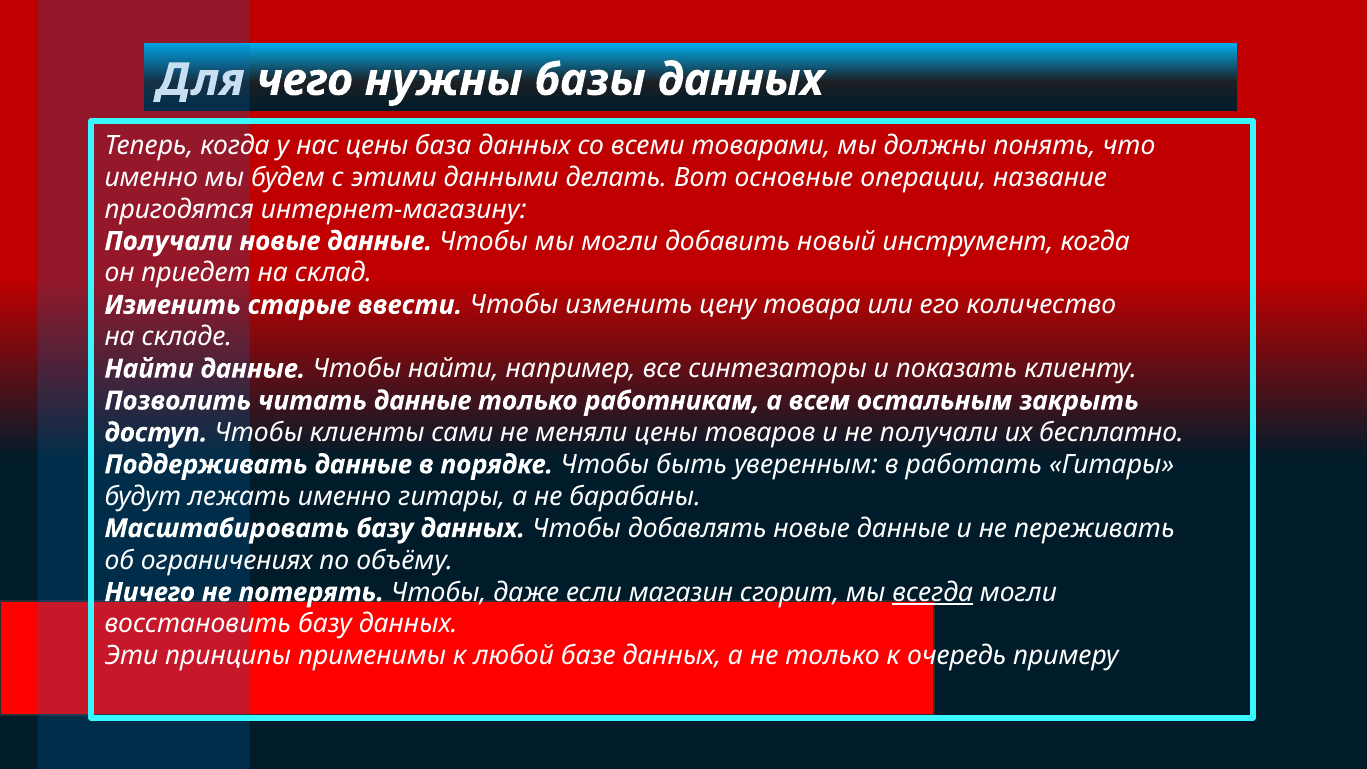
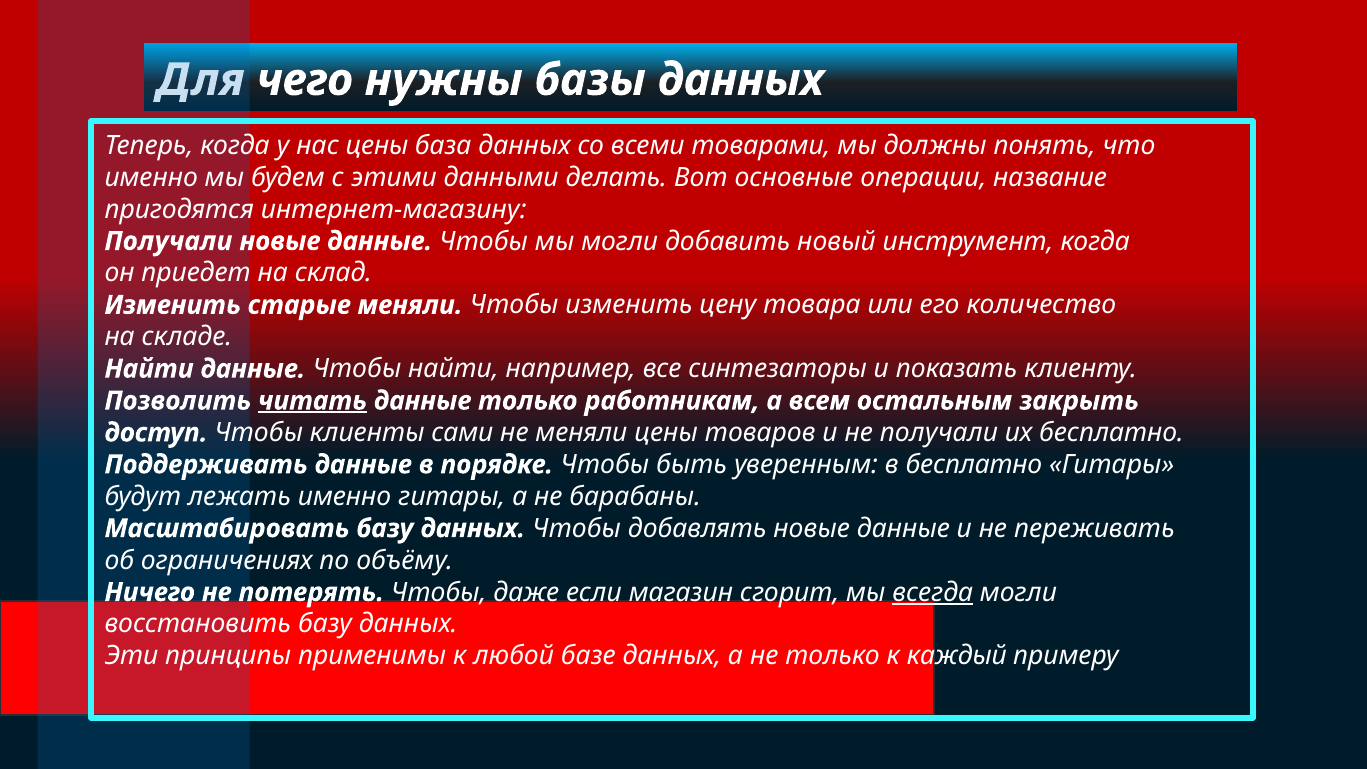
старые ввести: ввести -> меняли
читать underline: none -> present
в работать: работать -> бесплатно
очередь: очередь -> каждый
